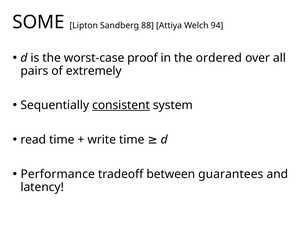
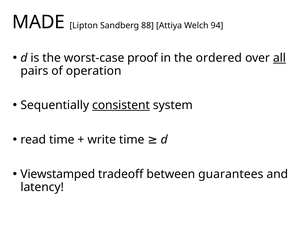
SOME: SOME -> MADE
all underline: none -> present
extremely: extremely -> operation
Performance: Performance -> Viewstamped
